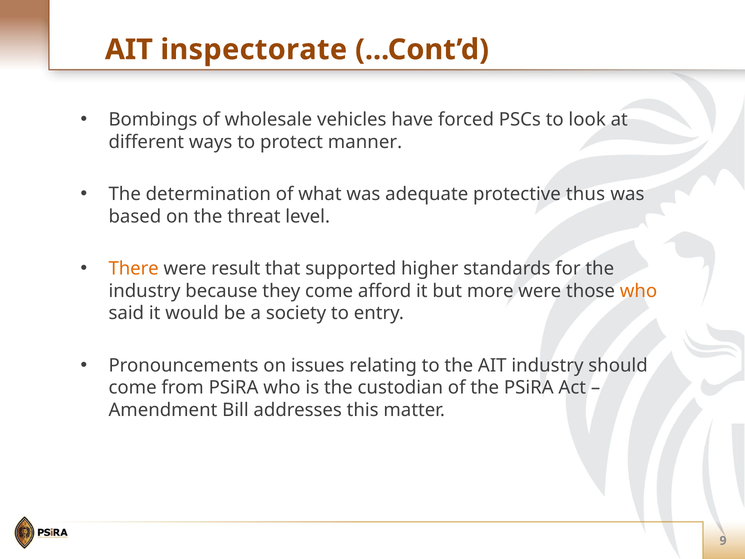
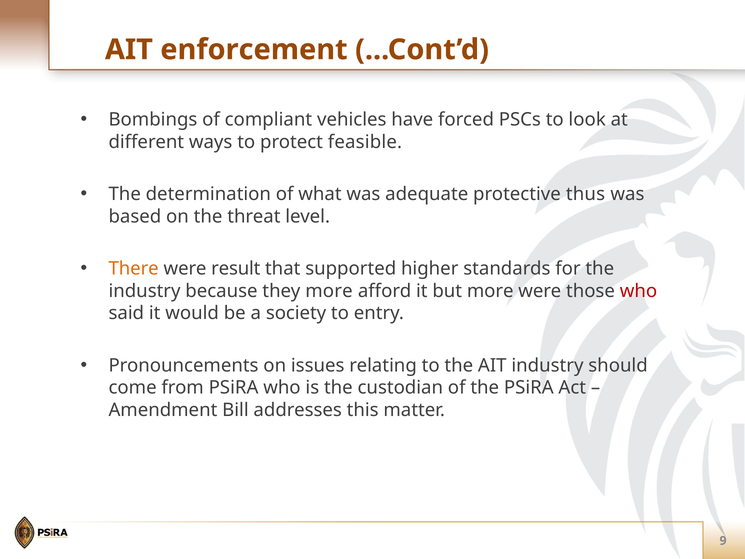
inspectorate: inspectorate -> enforcement
wholesale: wholesale -> compliant
manner: manner -> feasible
they come: come -> more
who at (638, 291) colour: orange -> red
